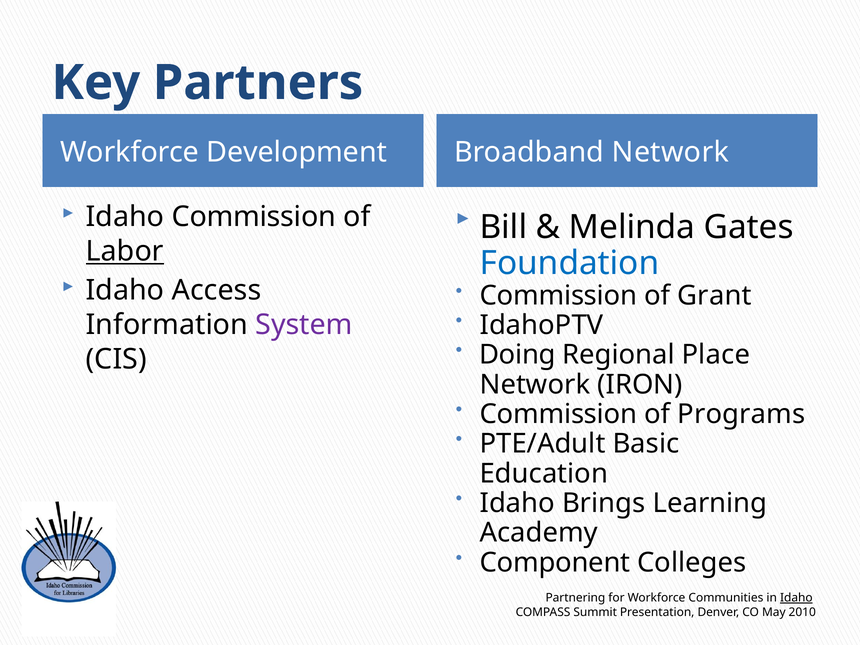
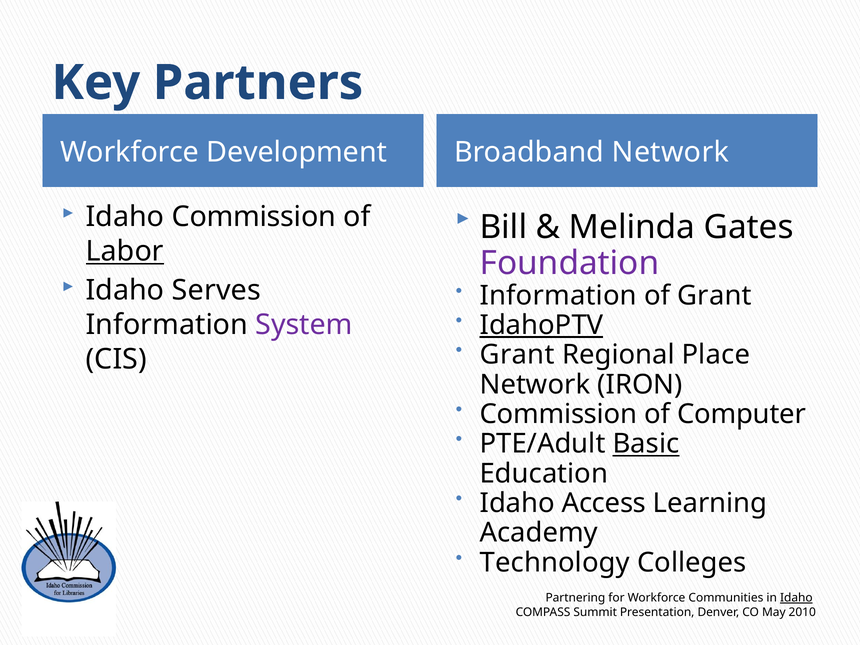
Foundation colour: blue -> purple
Access: Access -> Serves
Commission at (558, 296): Commission -> Information
IdahoPTV underline: none -> present
Doing at (517, 355): Doing -> Grant
Programs: Programs -> Computer
Basic underline: none -> present
Brings: Brings -> Access
Component: Component -> Technology
